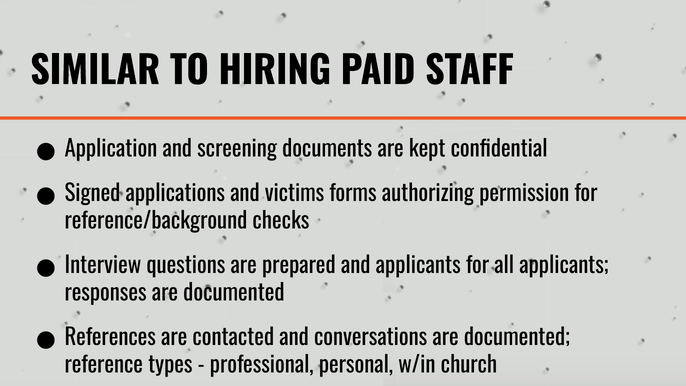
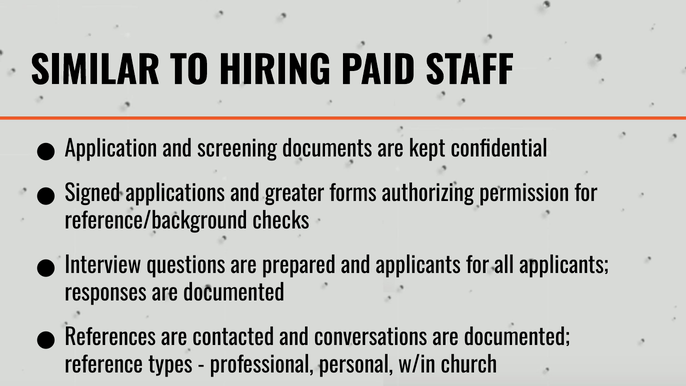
victims: victims -> greater
